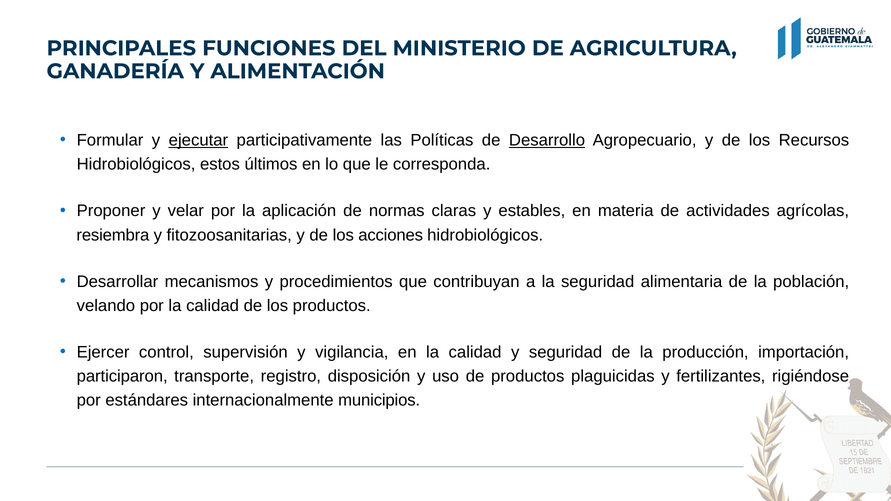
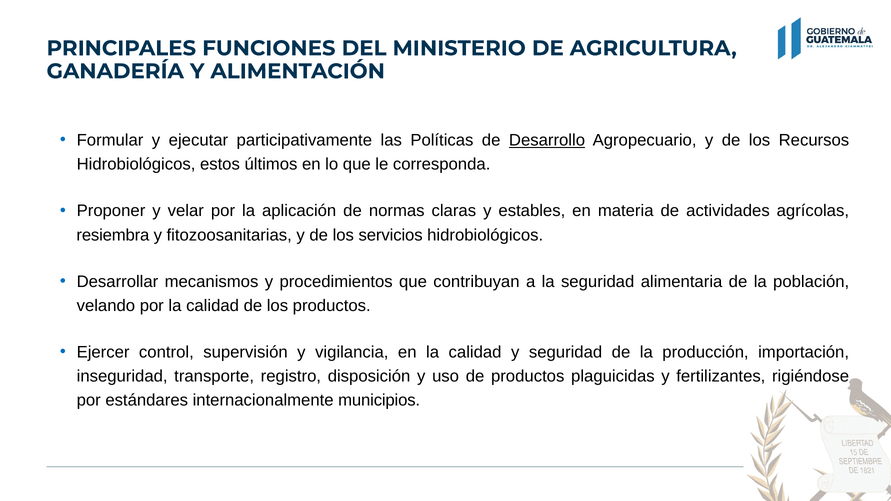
ejecutar underline: present -> none
acciones: acciones -> servicios
participaron: participaron -> inseguridad
